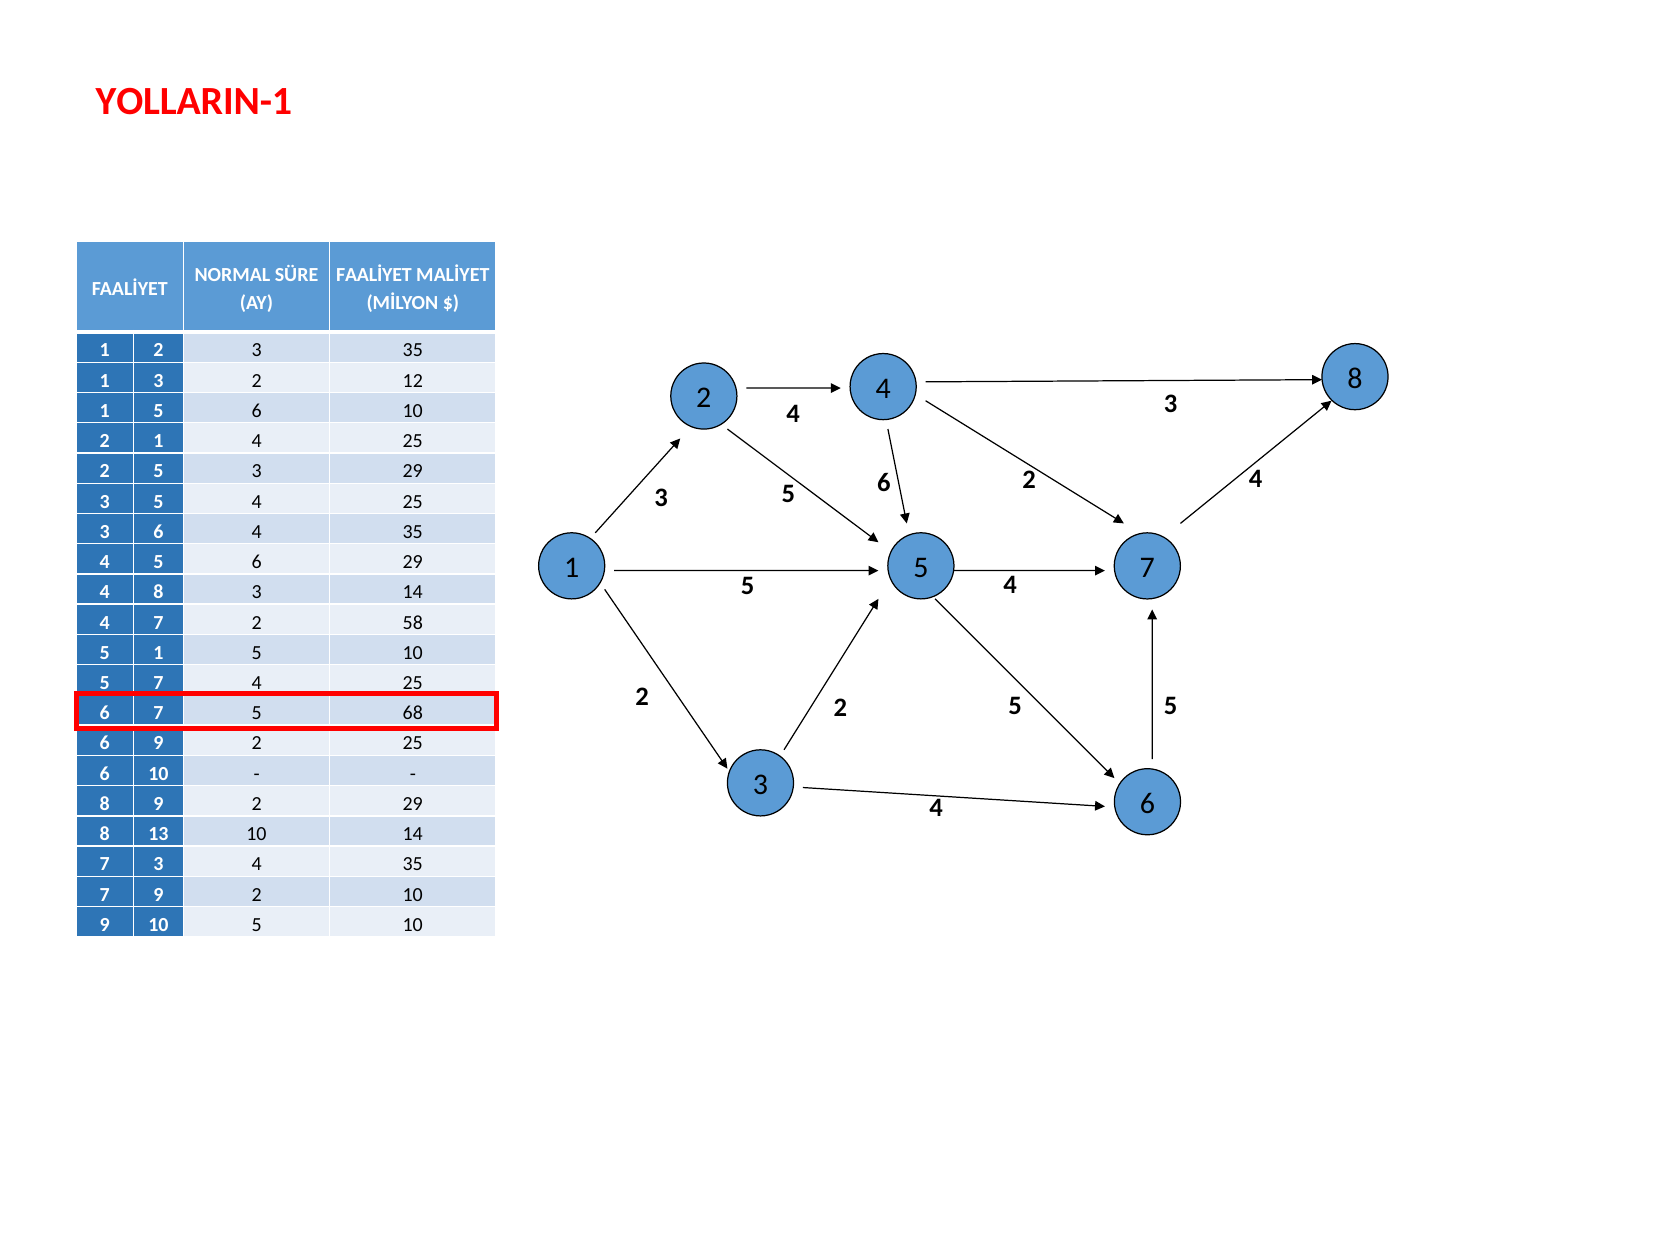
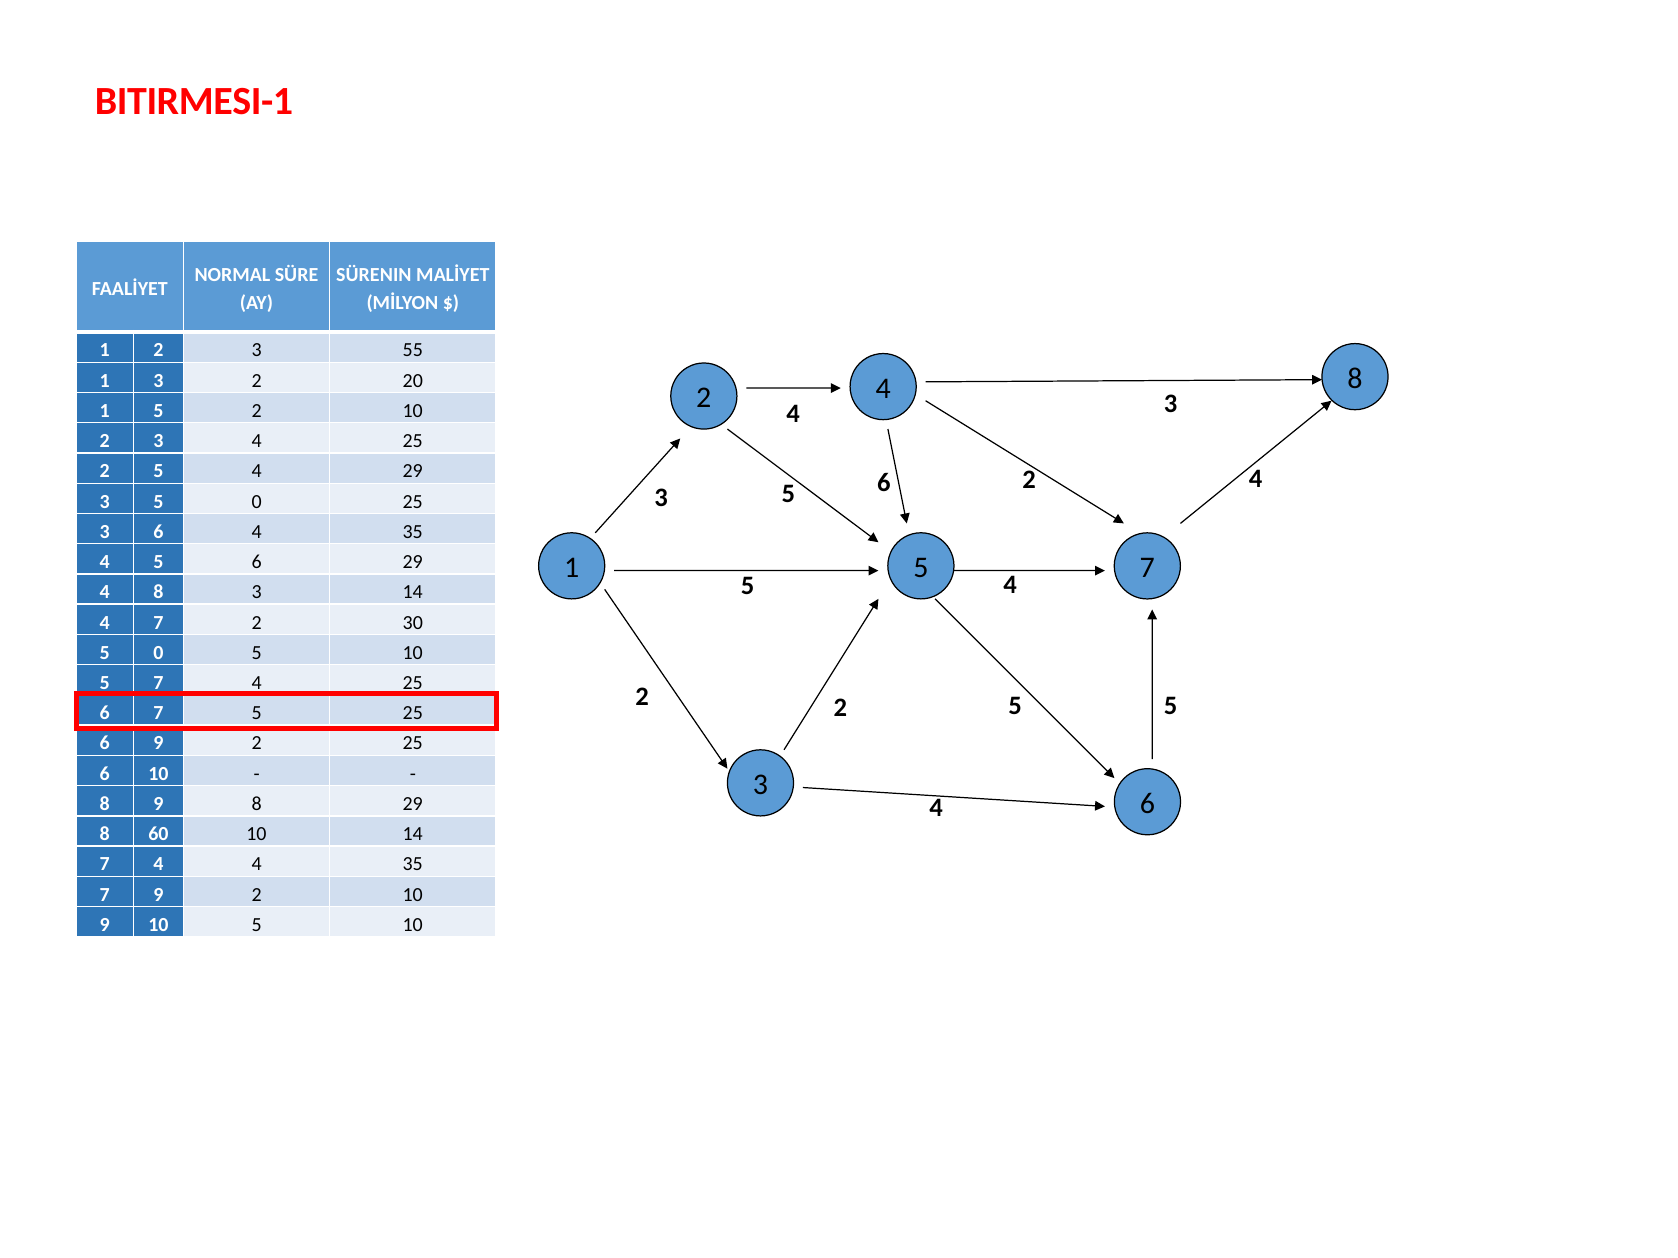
YOLLARIN-1: YOLLARIN-1 -> BITIRMESI-1
FAALİYET at (374, 275): FAALİYET -> SÜRENIN
3 35: 35 -> 55
12: 12 -> 20
1 5 6: 6 -> 2
1 at (158, 441): 1 -> 3
5 3: 3 -> 4
3 5 4: 4 -> 0
58: 58 -> 30
1 at (158, 653): 1 -> 0
5 68: 68 -> 25
8 9 2: 2 -> 8
13: 13 -> 60
3 at (158, 865): 3 -> 4
